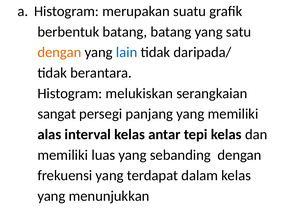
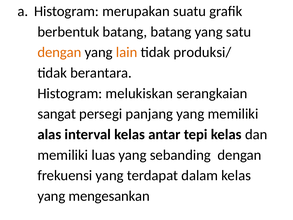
lain colour: blue -> orange
daripada/: daripada/ -> produksi/
menunjukkan: menunjukkan -> mengesankan
